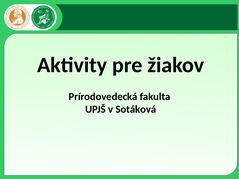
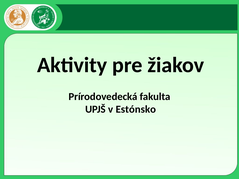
Sotáková: Sotáková -> Estónsko
